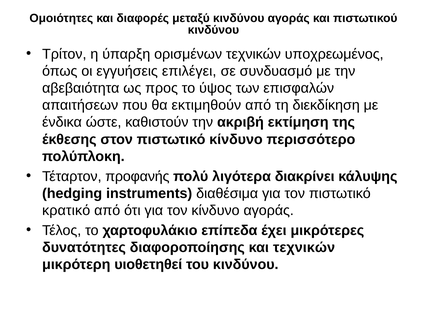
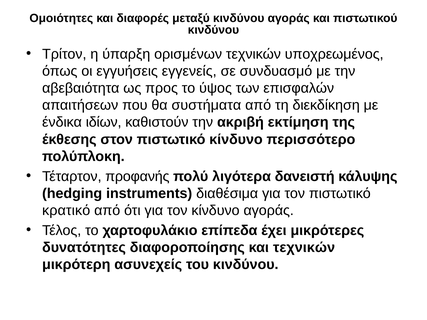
επιλέγει: επιλέγει -> εγγενείς
εκτιμηθούν: εκτιμηθούν -> συστήματα
ώστε: ώστε -> ιδίων
διακρίνει: διακρίνει -> δανειστή
υιοθετηθεί: υιοθετηθεί -> ασυνεχείς
